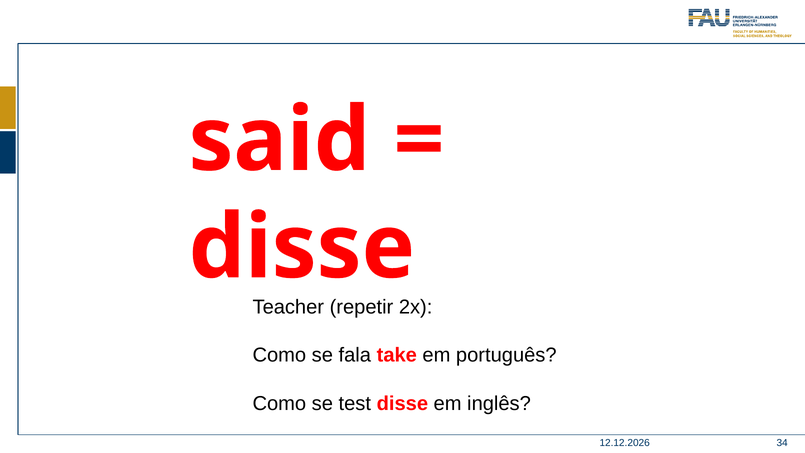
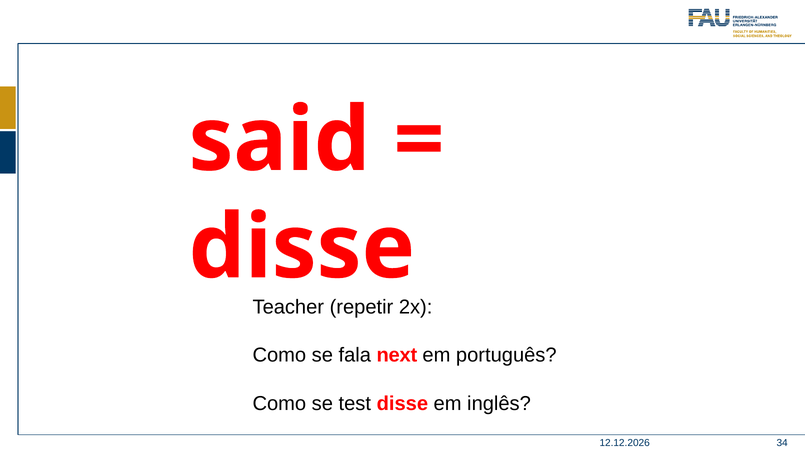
take: take -> next
